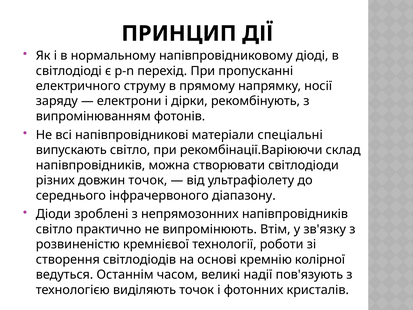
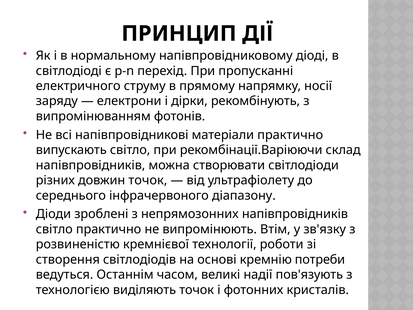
матеріали спеціальні: спеціальні -> практично
колірної: колірної -> потреби
